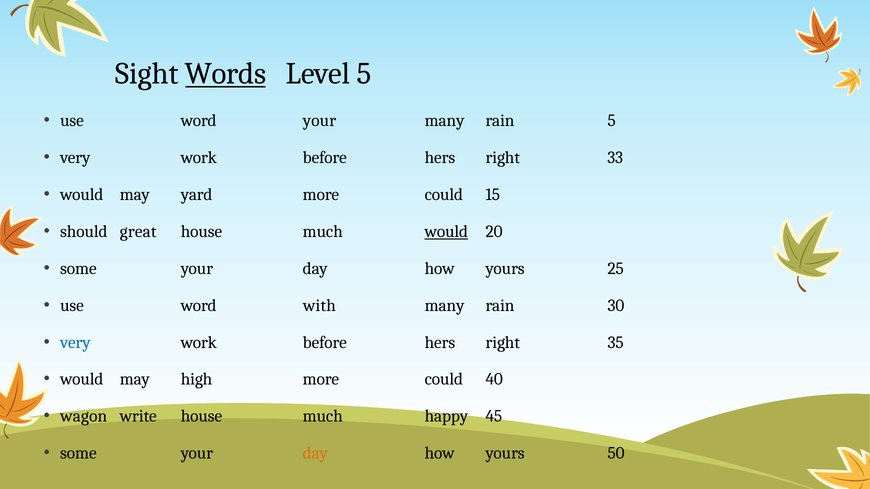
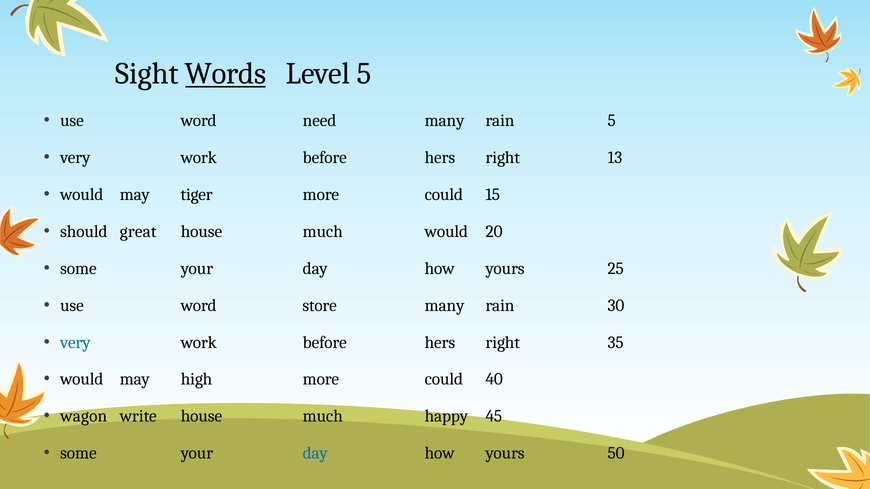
word your: your -> need
33: 33 -> 13
yard: yard -> tiger
would at (446, 232) underline: present -> none
with: with -> store
day at (315, 454) colour: orange -> blue
